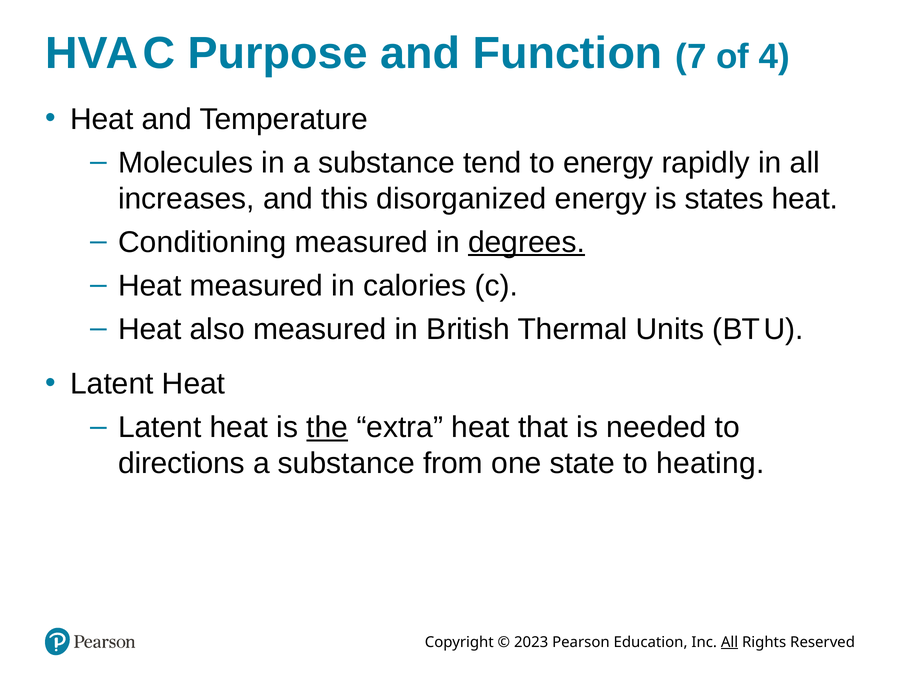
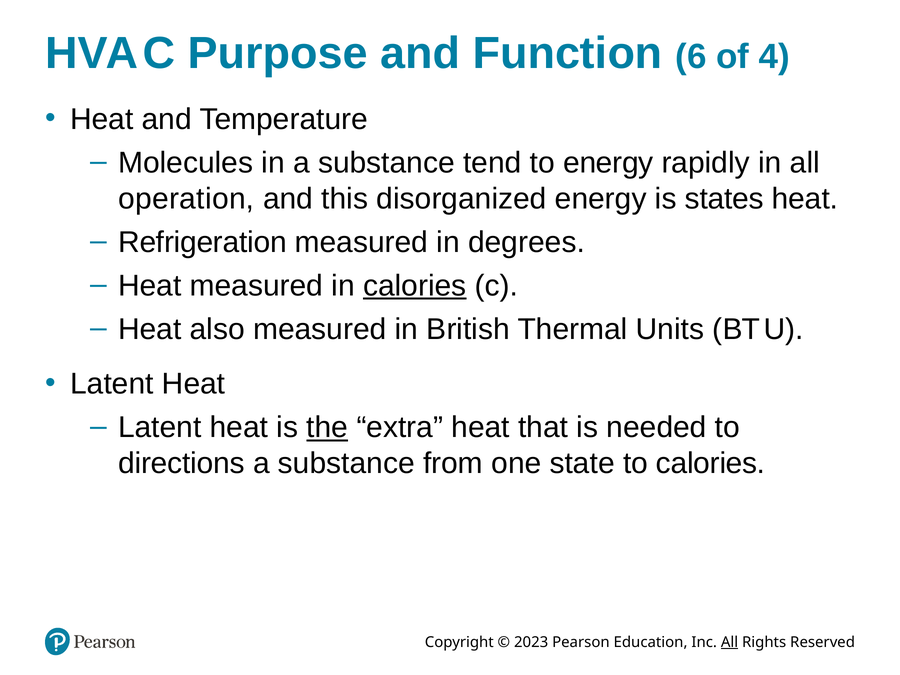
7: 7 -> 6
increases: increases -> operation
Conditioning: Conditioning -> Refrigeration
degrees underline: present -> none
calories at (415, 286) underline: none -> present
to heating: heating -> calories
